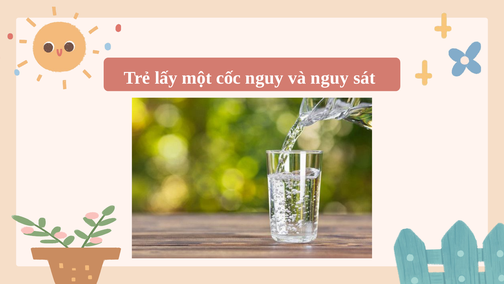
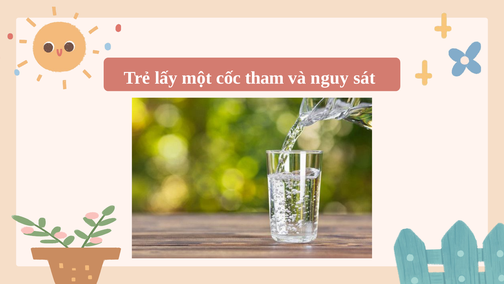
cốc nguy: nguy -> tham
